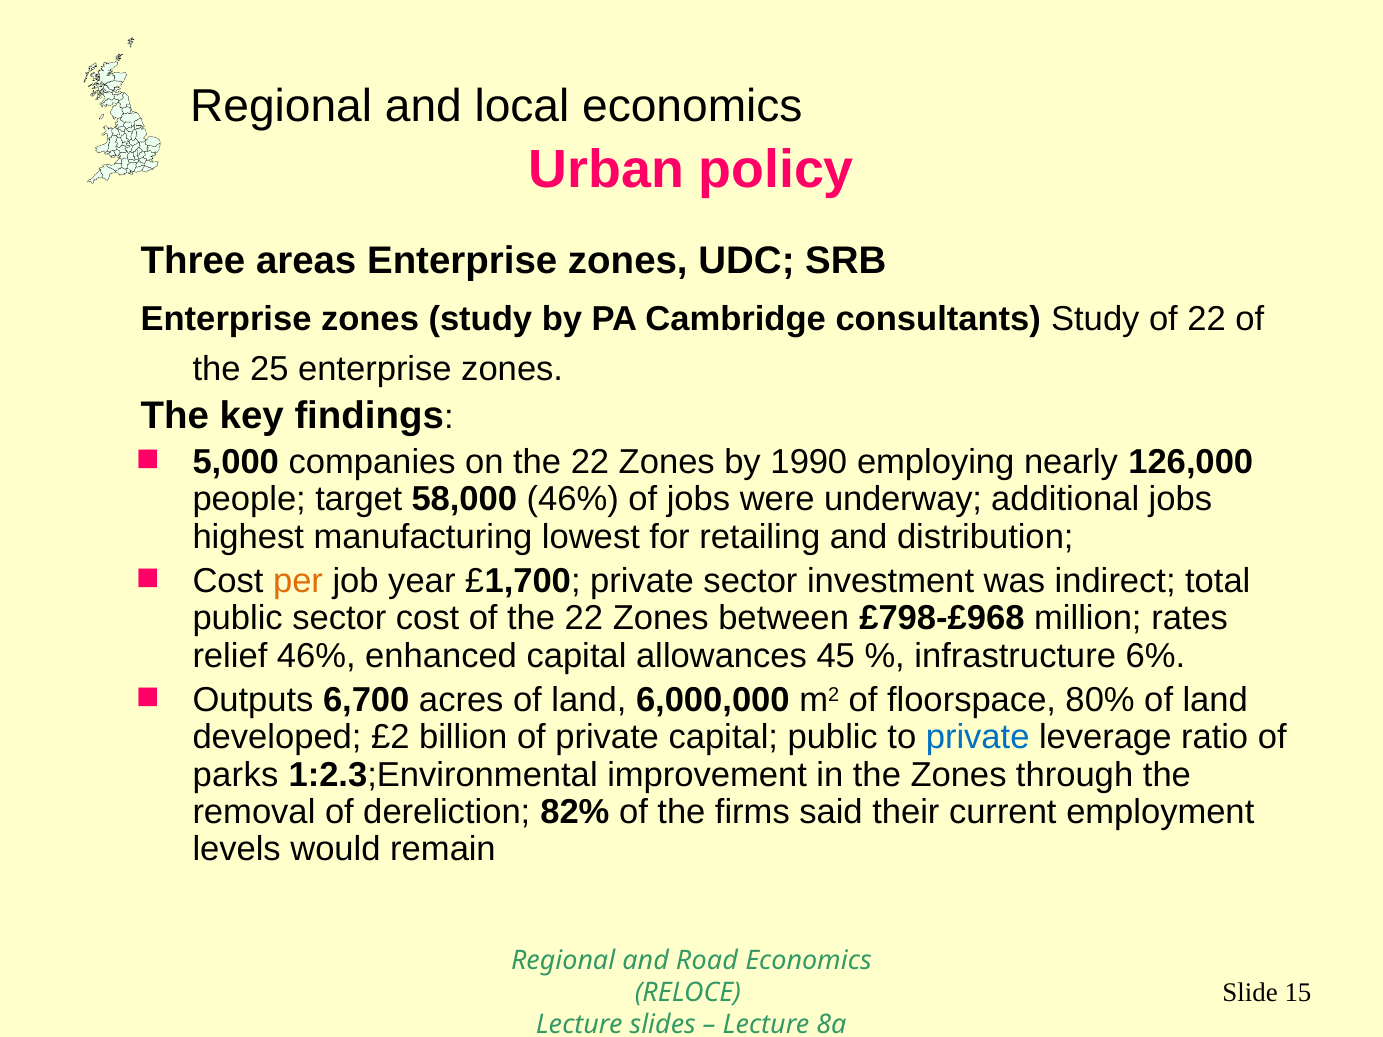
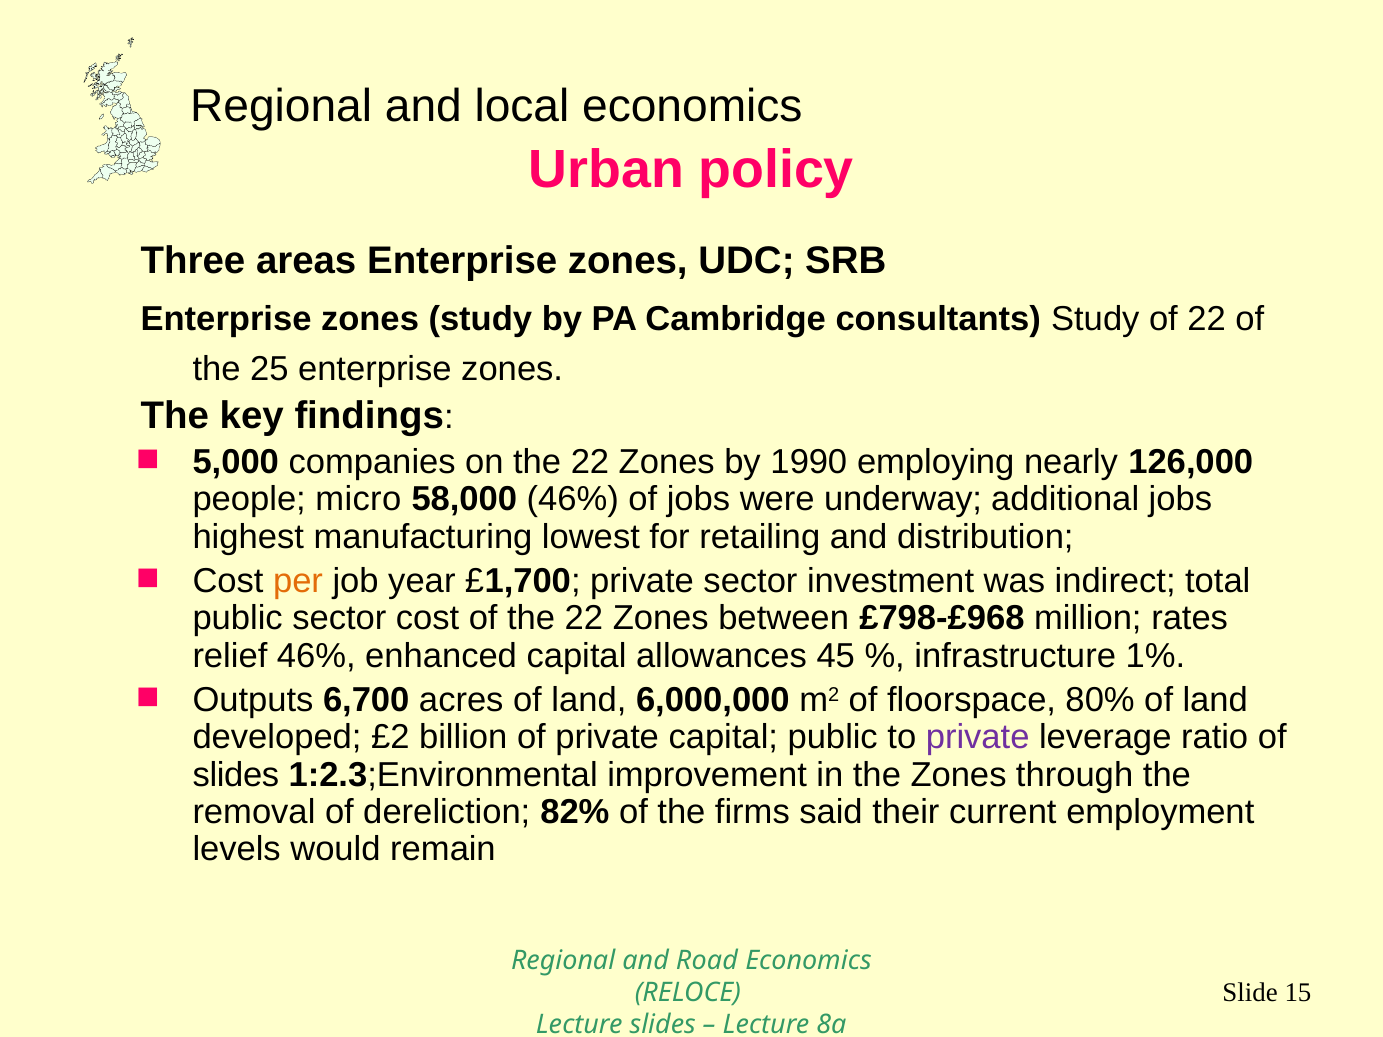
target: target -> micro
6%: 6% -> 1%
private at (978, 738) colour: blue -> purple
parks at (236, 775): parks -> slides
